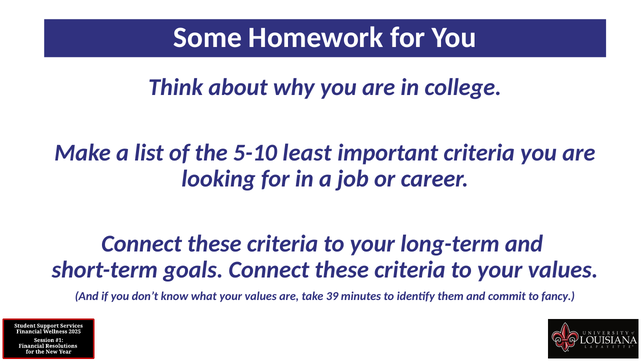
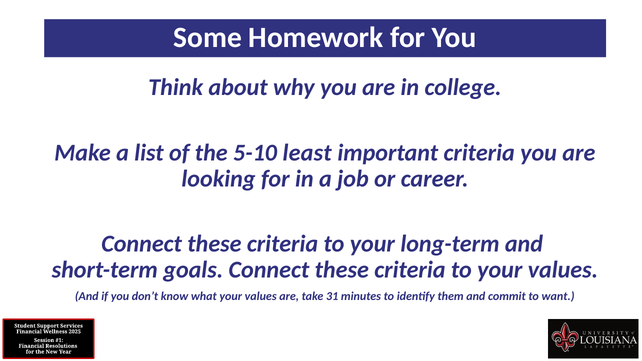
39: 39 -> 31
fancy: fancy -> want
